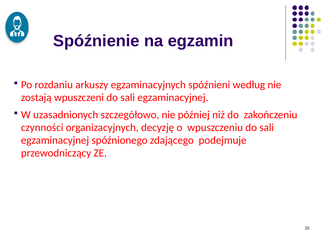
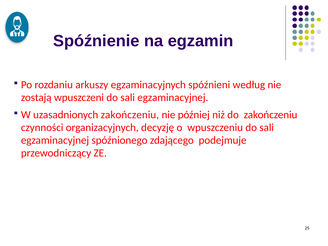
uzasadnionych szczegółowo: szczegółowo -> zakończeniu
